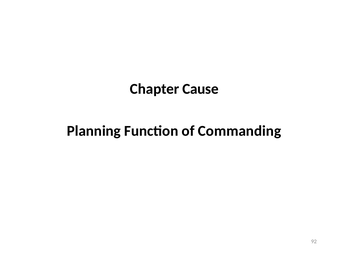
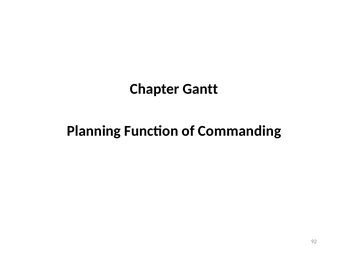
Cause: Cause -> Gantt
